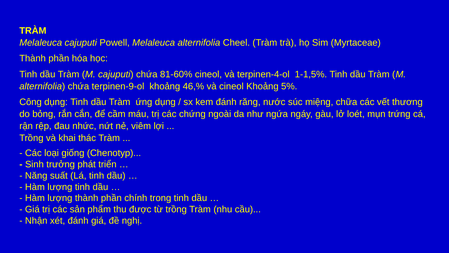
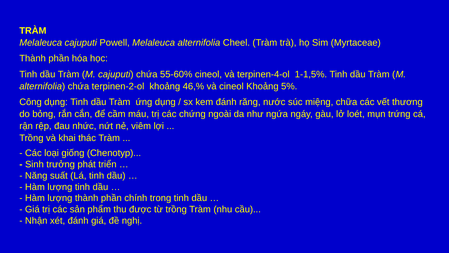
81-60%: 81-60% -> 55-60%
terpinen-9-ol: terpinen-9-ol -> terpinen-2-ol
